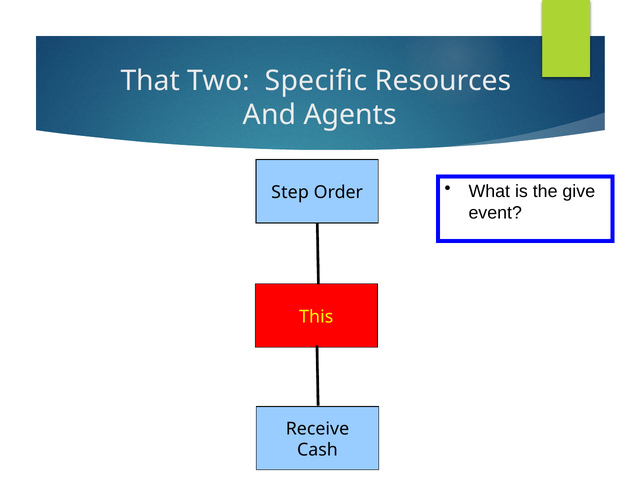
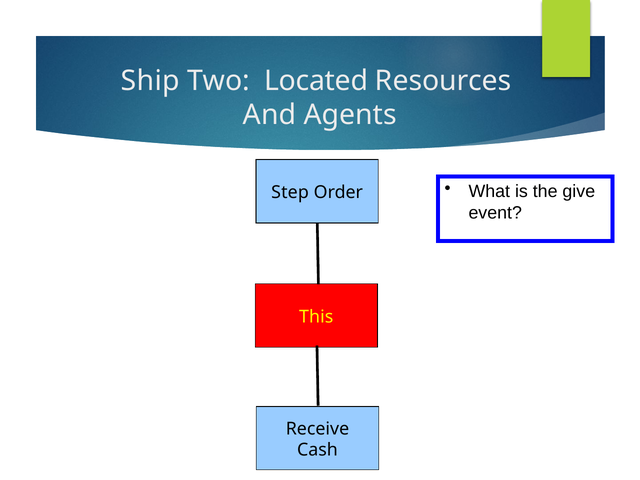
That: That -> Ship
Specific: Specific -> Located
